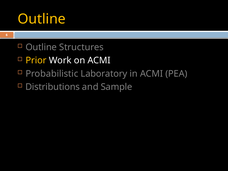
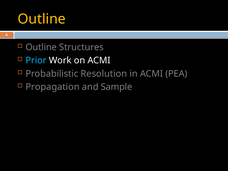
Prior colour: yellow -> light blue
Laboratory: Laboratory -> Resolution
Distributions: Distributions -> Propagation
